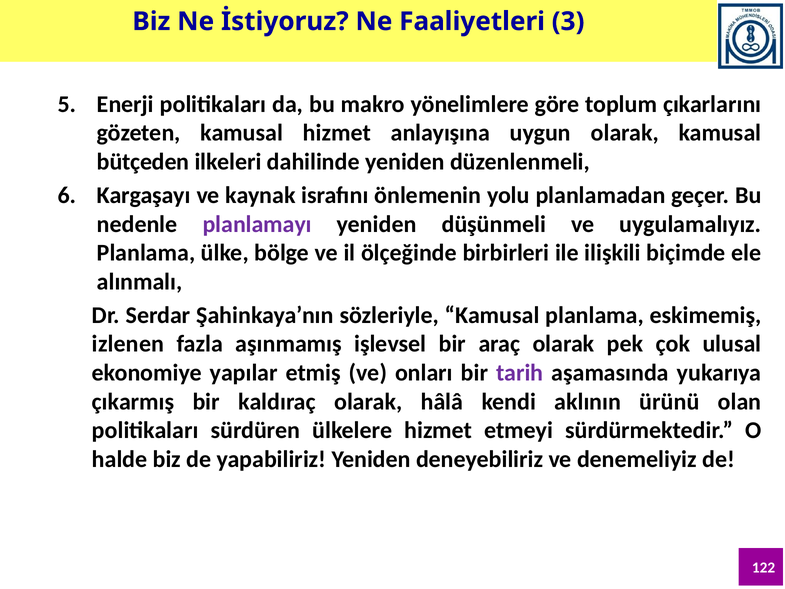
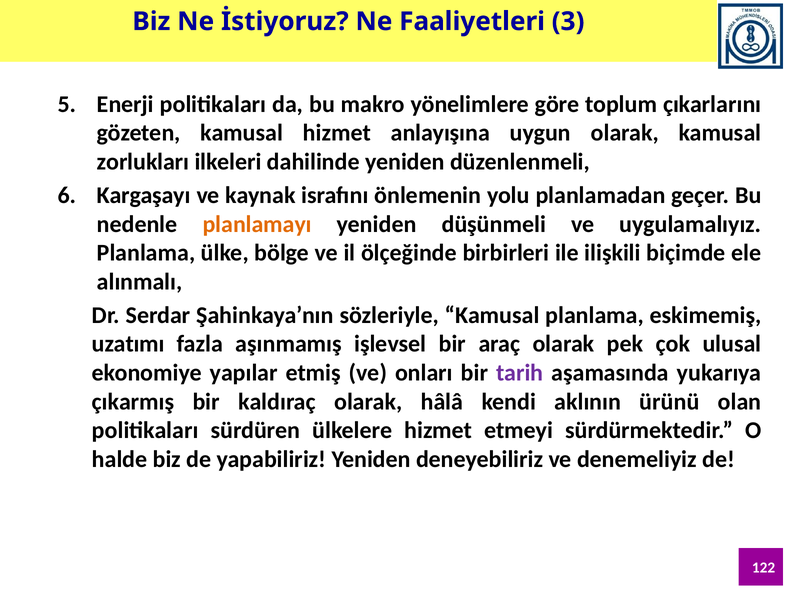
bütçeden: bütçeden -> zorlukları
planlamayı colour: purple -> orange
izlenen: izlenen -> uzatımı
